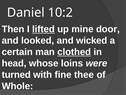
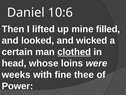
10:2: 10:2 -> 10:6
lifted underline: present -> none
door: door -> filled
turned: turned -> weeks
Whole: Whole -> Power
